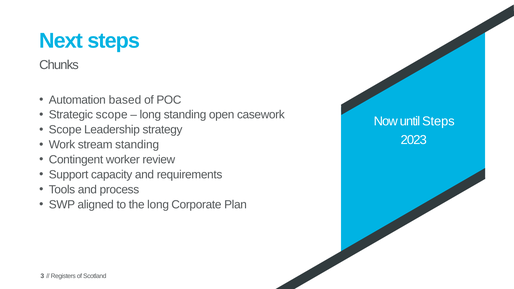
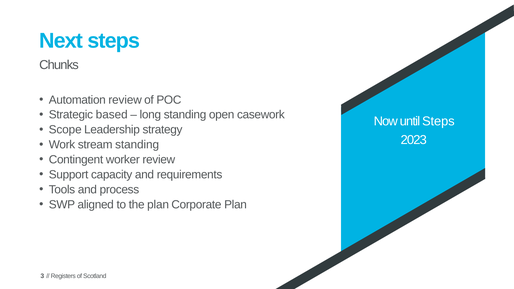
Automation based: based -> review
Strategic scope: scope -> based
the long: long -> plan
